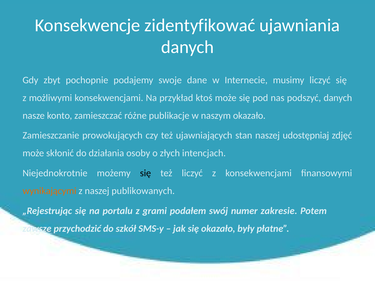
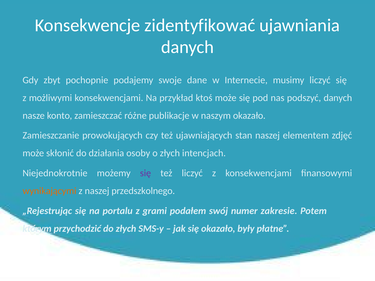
udostępniaj: udostępniaj -> elementem
się at (146, 173) colour: black -> purple
publikowanych: publikowanych -> przedszkolnego
zawsze: zawsze -> którym
do szkół: szkół -> złych
